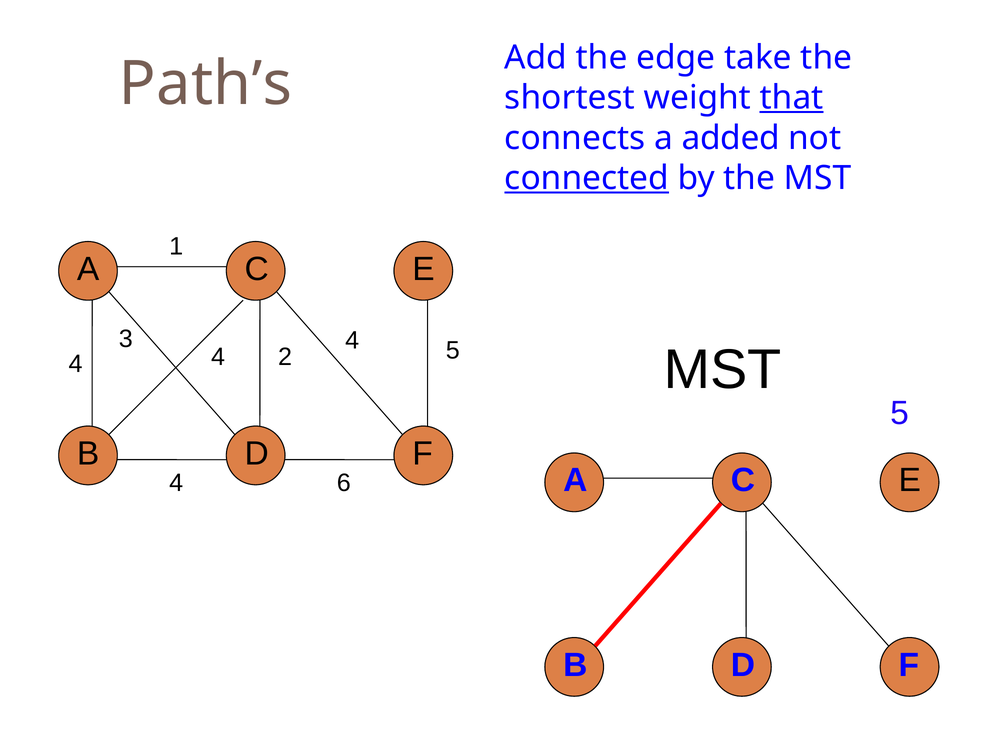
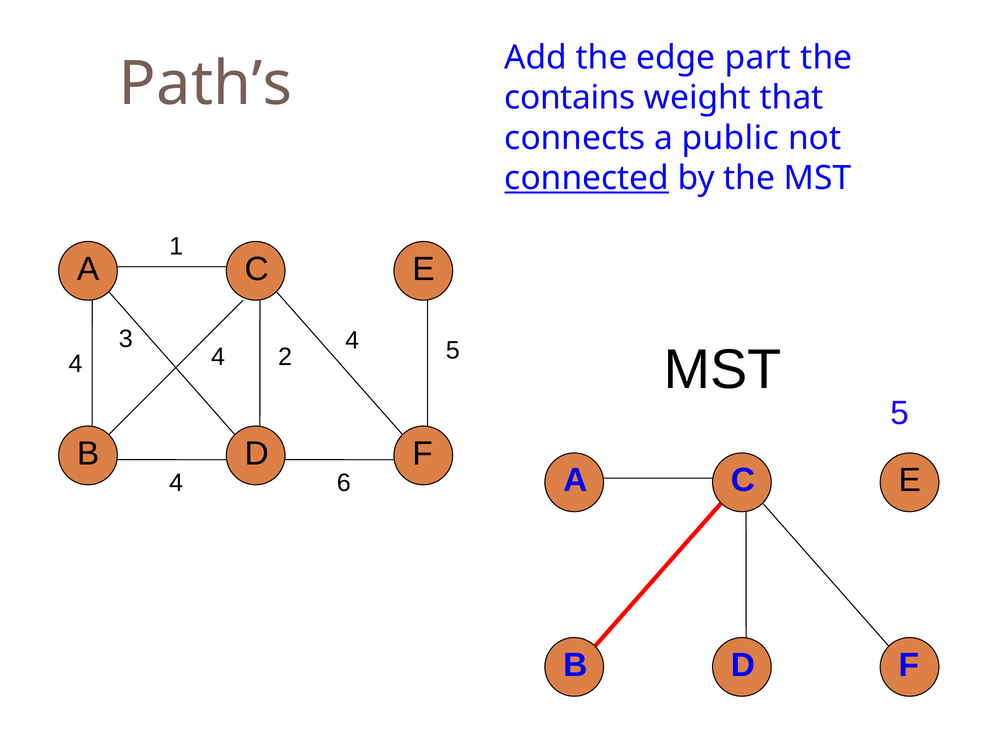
take: take -> part
shortest: shortest -> contains
that underline: present -> none
added: added -> public
